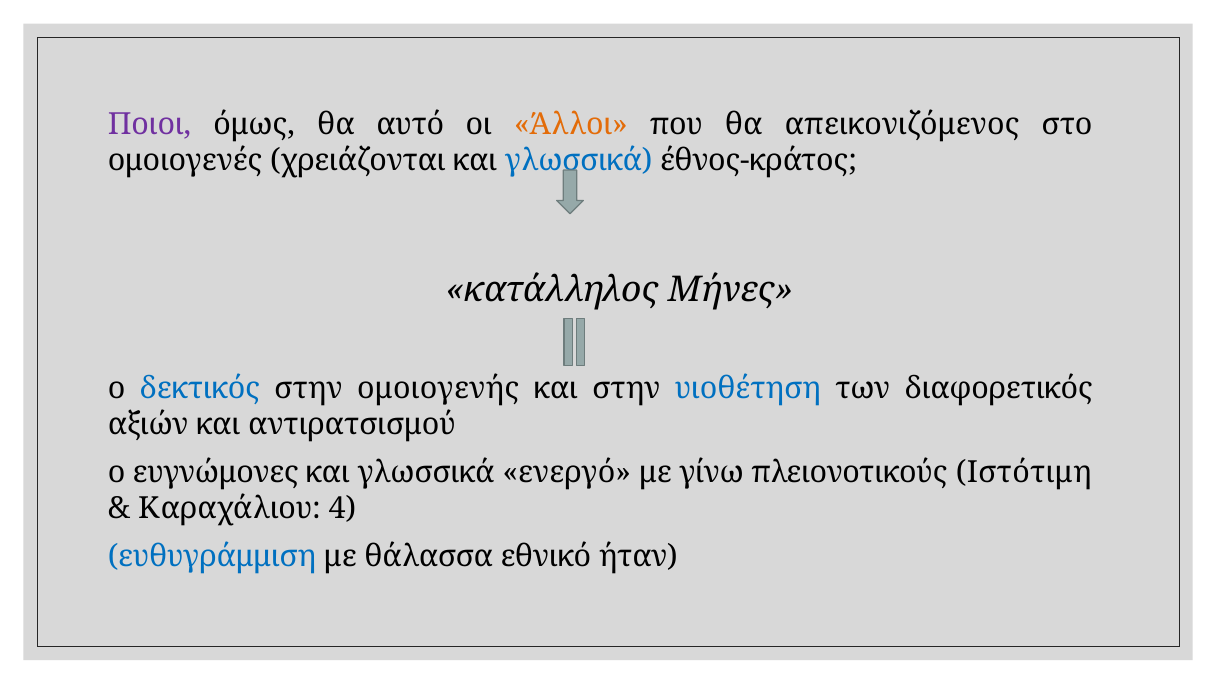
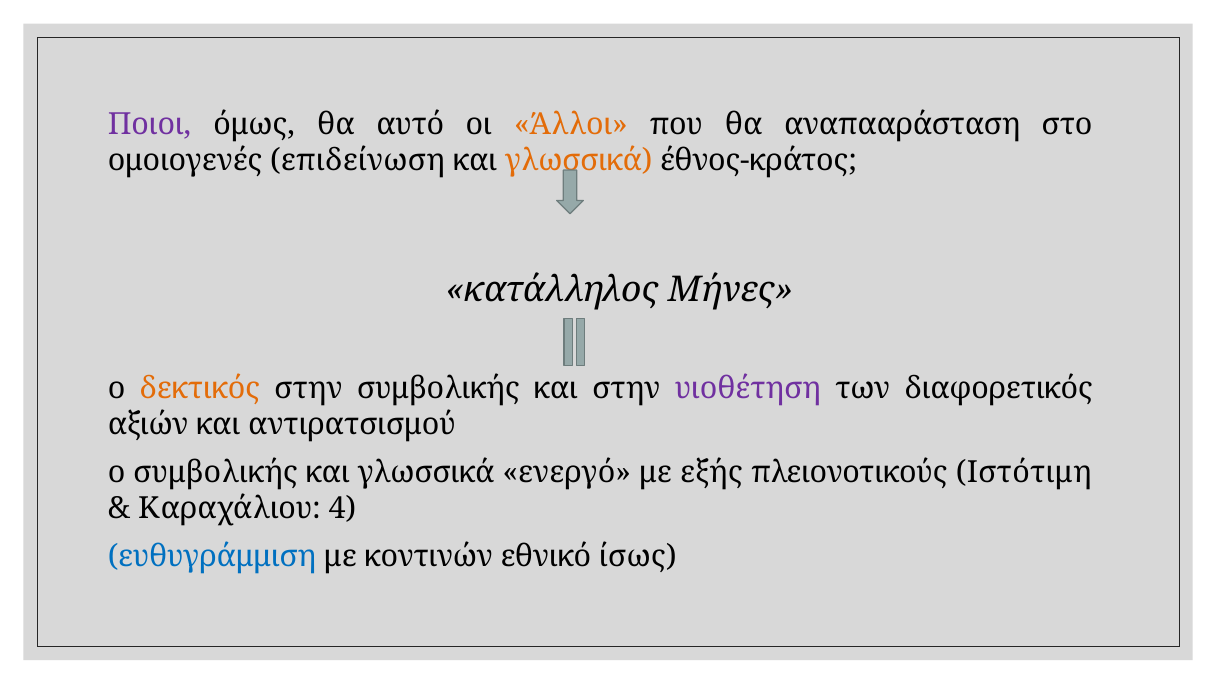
απεικονιζόμενος: απεικονιζόμενος -> αναπααράσταση
χρειάζονται: χρειάζονται -> επιδείνωση
γλωσσικά at (579, 161) colour: blue -> orange
δεκτικός colour: blue -> orange
στην ομοιογενής: ομοιογενής -> συμβολικής
υιοθέτηση colour: blue -> purple
ο ευγνώμονες: ευγνώμονες -> συμβολικής
γίνω: γίνω -> εξής
θάλασσα: θάλασσα -> κοντινών
ήταν: ήταν -> ίσως
